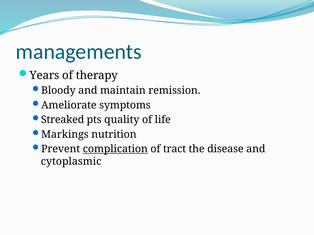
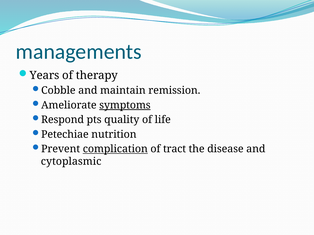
Bloody: Bloody -> Cobble
symptoms underline: none -> present
Streaked: Streaked -> Respond
Markings: Markings -> Petechiae
